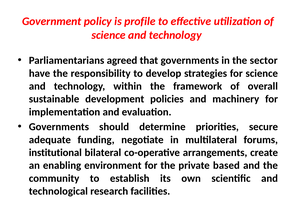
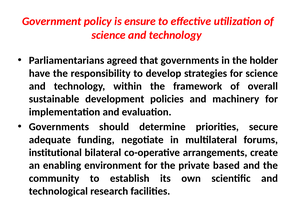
profile: profile -> ensure
sector: sector -> holder
